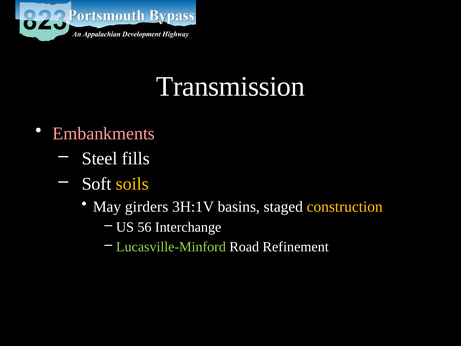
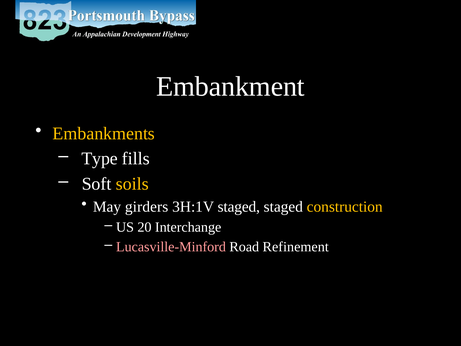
Transmission: Transmission -> Embankment
Embankments colour: pink -> yellow
Steel: Steel -> Type
3H:1V basins: basins -> staged
56: 56 -> 20
Lucasville-Minford colour: light green -> pink
